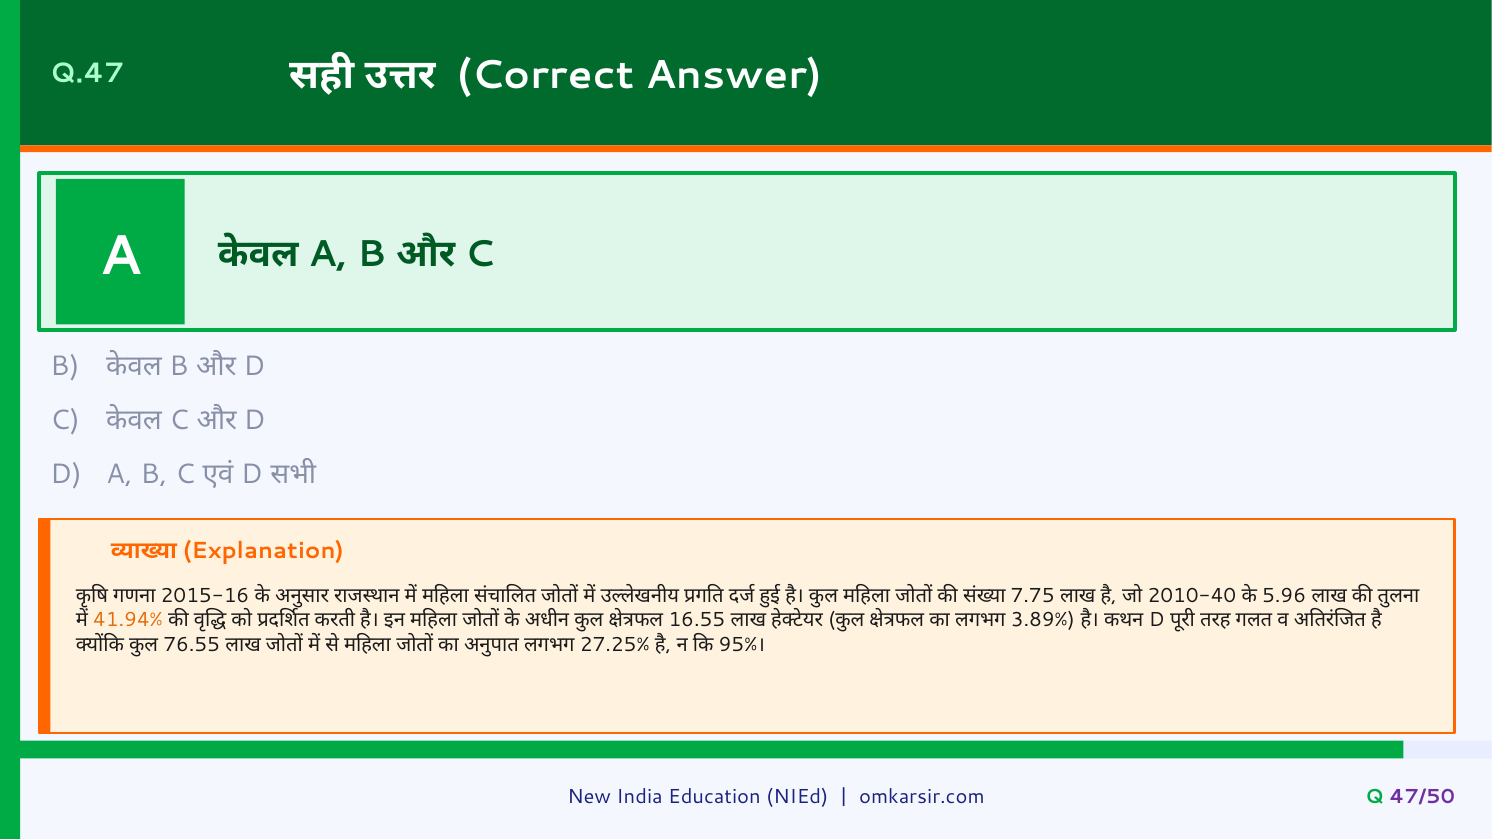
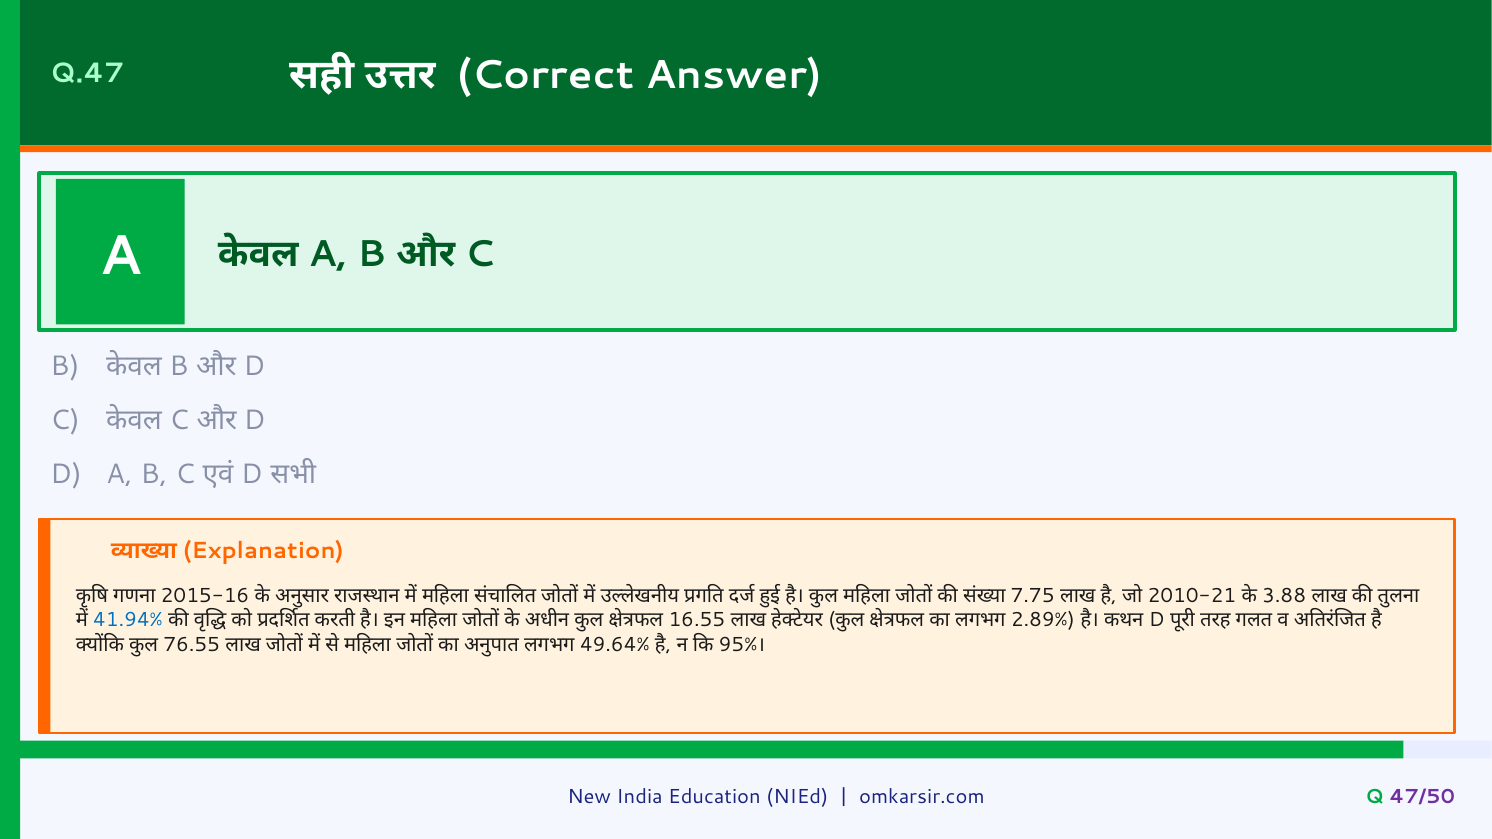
2010-40: 2010-40 -> 2010-21
5.96: 5.96 -> 3.88
41.94% colour: orange -> blue
3.89%: 3.89% -> 2.89%
27.25%: 27.25% -> 49.64%
